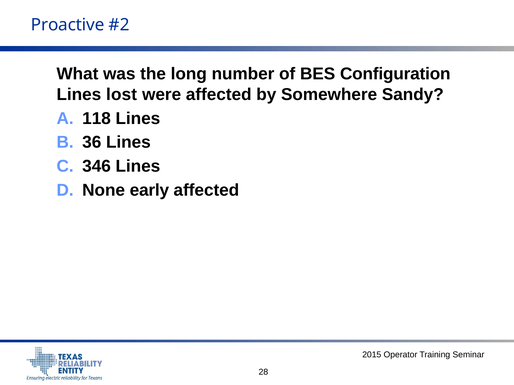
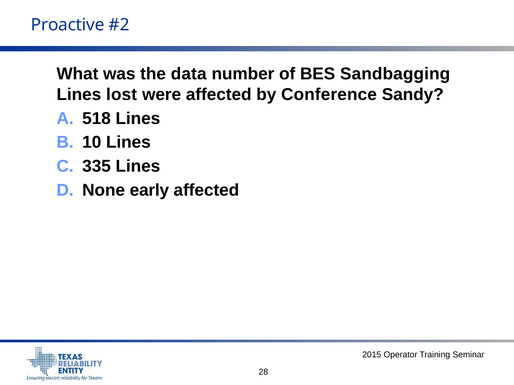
long: long -> data
Configuration: Configuration -> Sandbagging
Somewhere: Somewhere -> Conference
118: 118 -> 518
36: 36 -> 10
346: 346 -> 335
